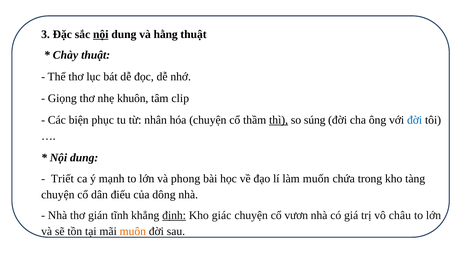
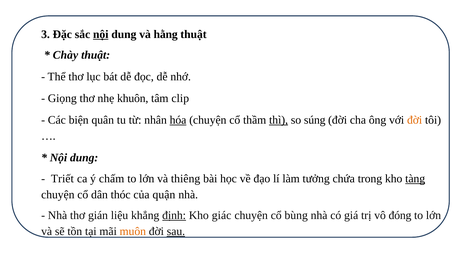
phục: phục -> quân
hóa underline: none -> present
đời at (415, 120) colour: blue -> orange
mạnh: mạnh -> chấm
phong: phong -> thiêng
muốn: muốn -> tưởng
tàng underline: none -> present
điếu: điếu -> thóc
dông: dông -> quận
tĩnh: tĩnh -> liệu
vươn: vươn -> bùng
châu: châu -> đóng
sau underline: none -> present
